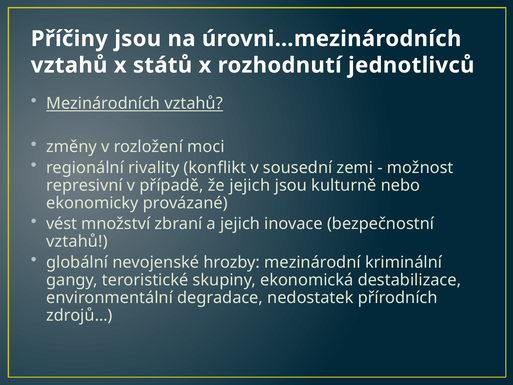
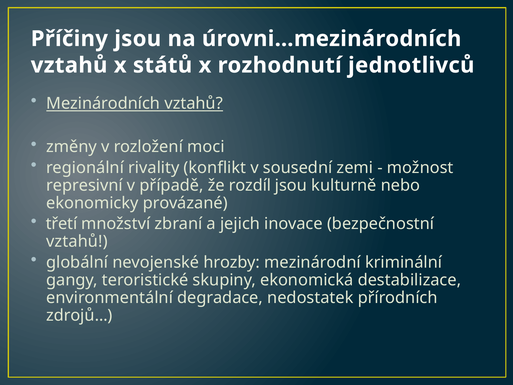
že jejich: jejich -> rozdíl
vést: vést -> třetí
